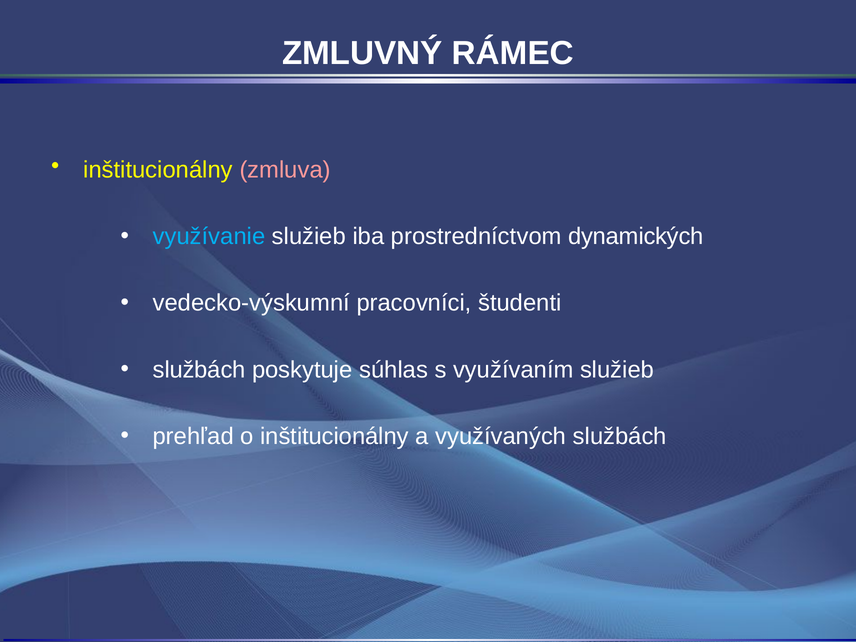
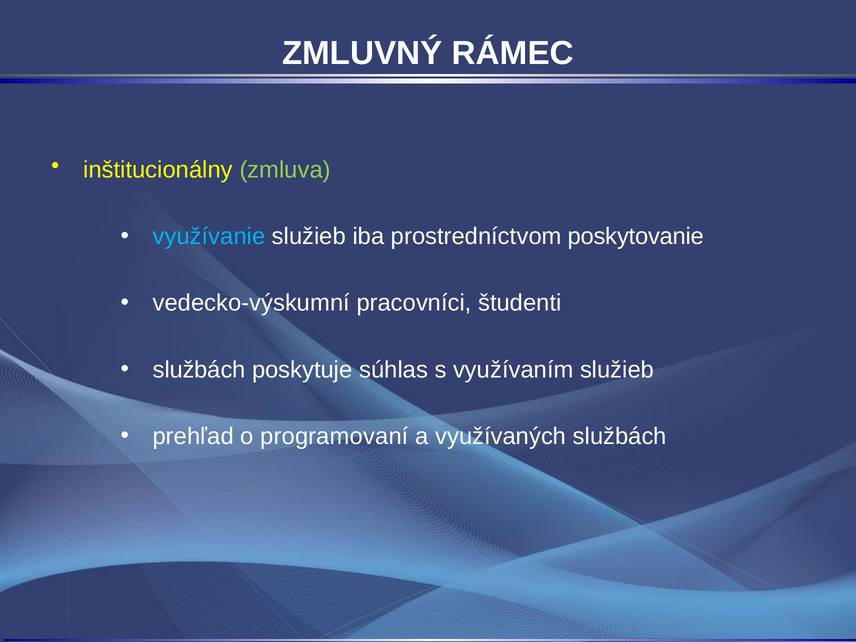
zmluva colour: pink -> light green
dynamických: dynamických -> poskytovanie
o inštitucionálny: inštitucionálny -> programovaní
